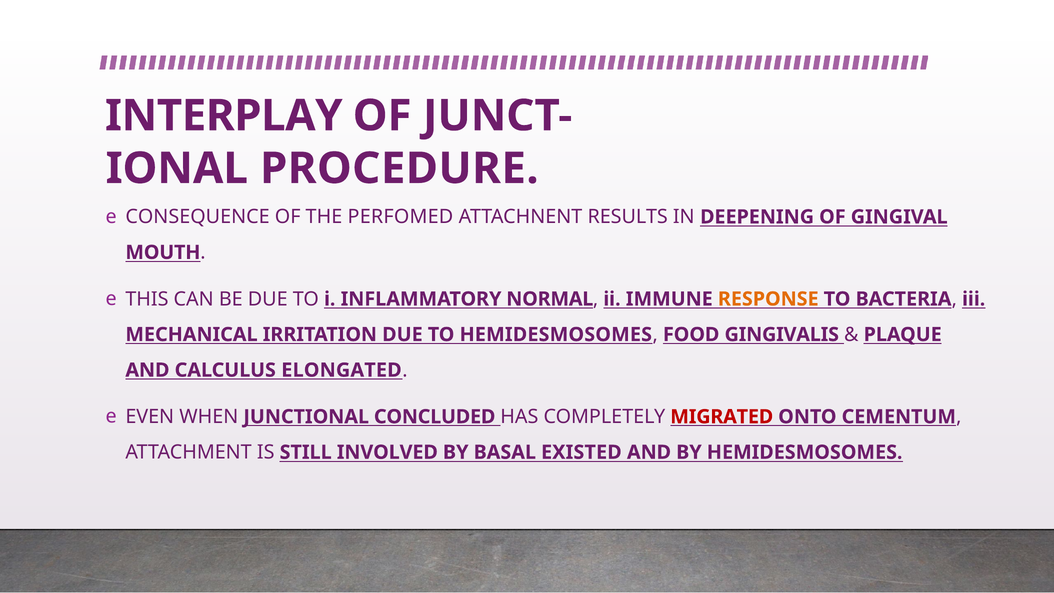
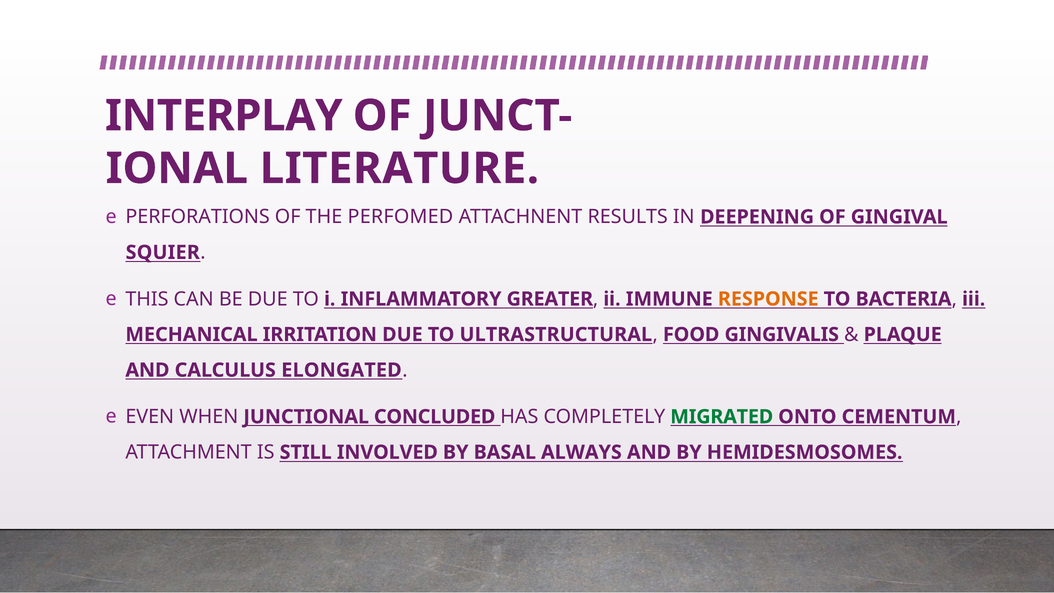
PROCEDURE: PROCEDURE -> LITERATURE
CONSEQUENCE: CONSEQUENCE -> PERFORATIONS
MOUTH: MOUTH -> SQUIER
NORMAL: NORMAL -> GREATER
TO HEMIDESMOSOMES: HEMIDESMOSOMES -> ULTRASTRUCTURAL
MIGRATED colour: red -> green
EXISTED: EXISTED -> ALWAYS
